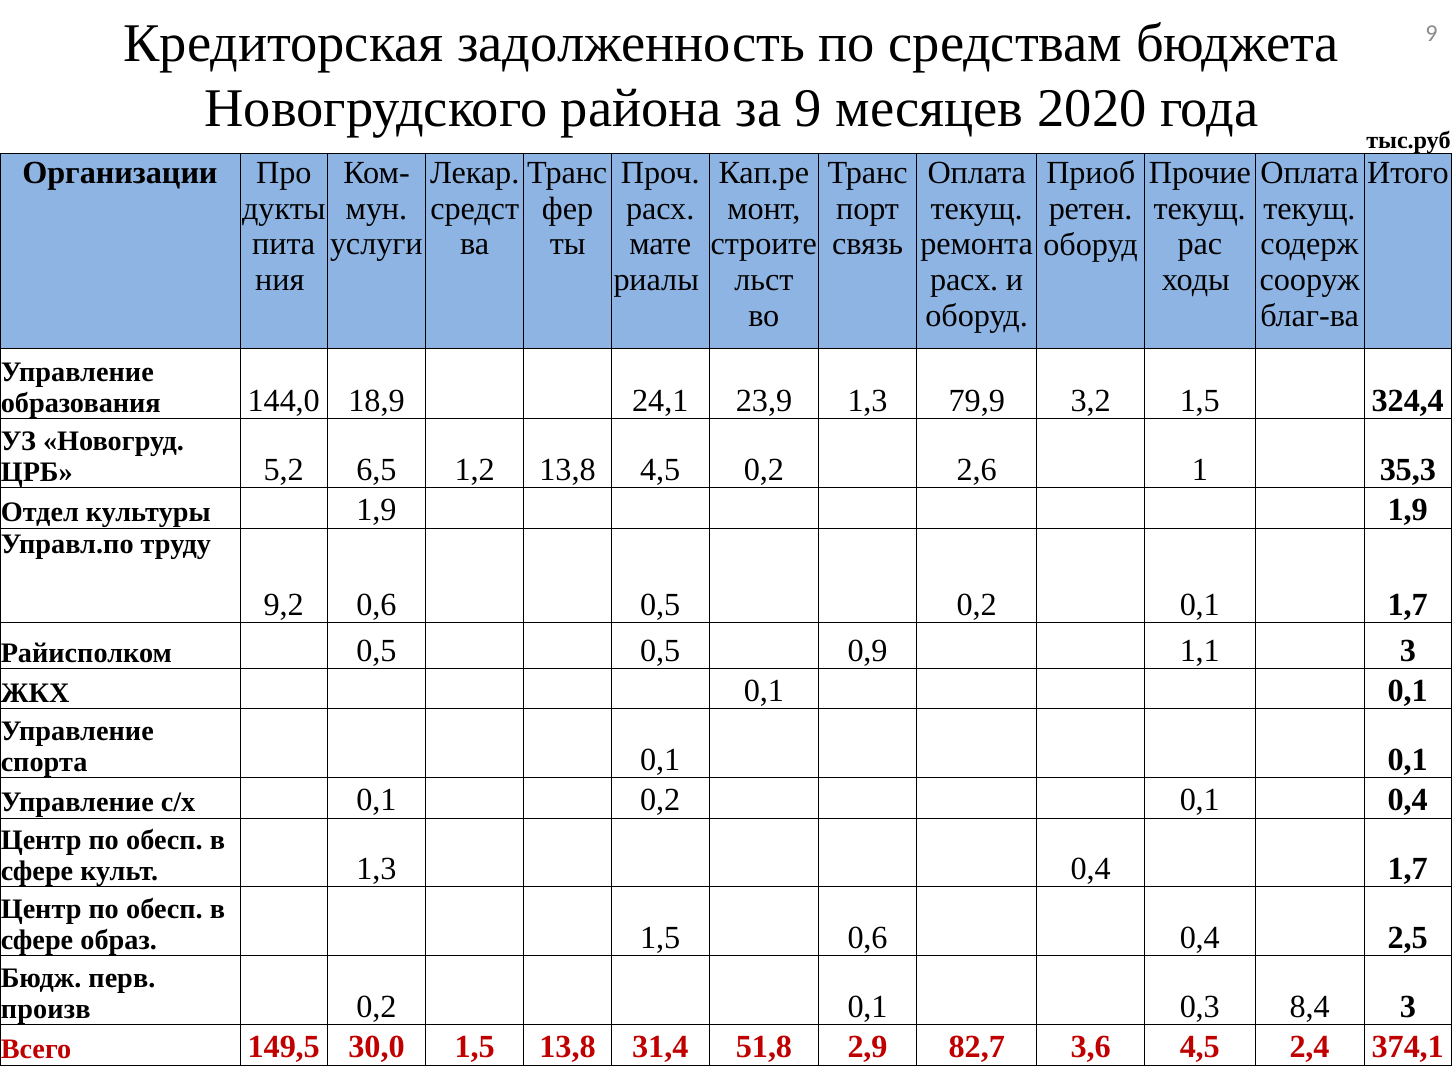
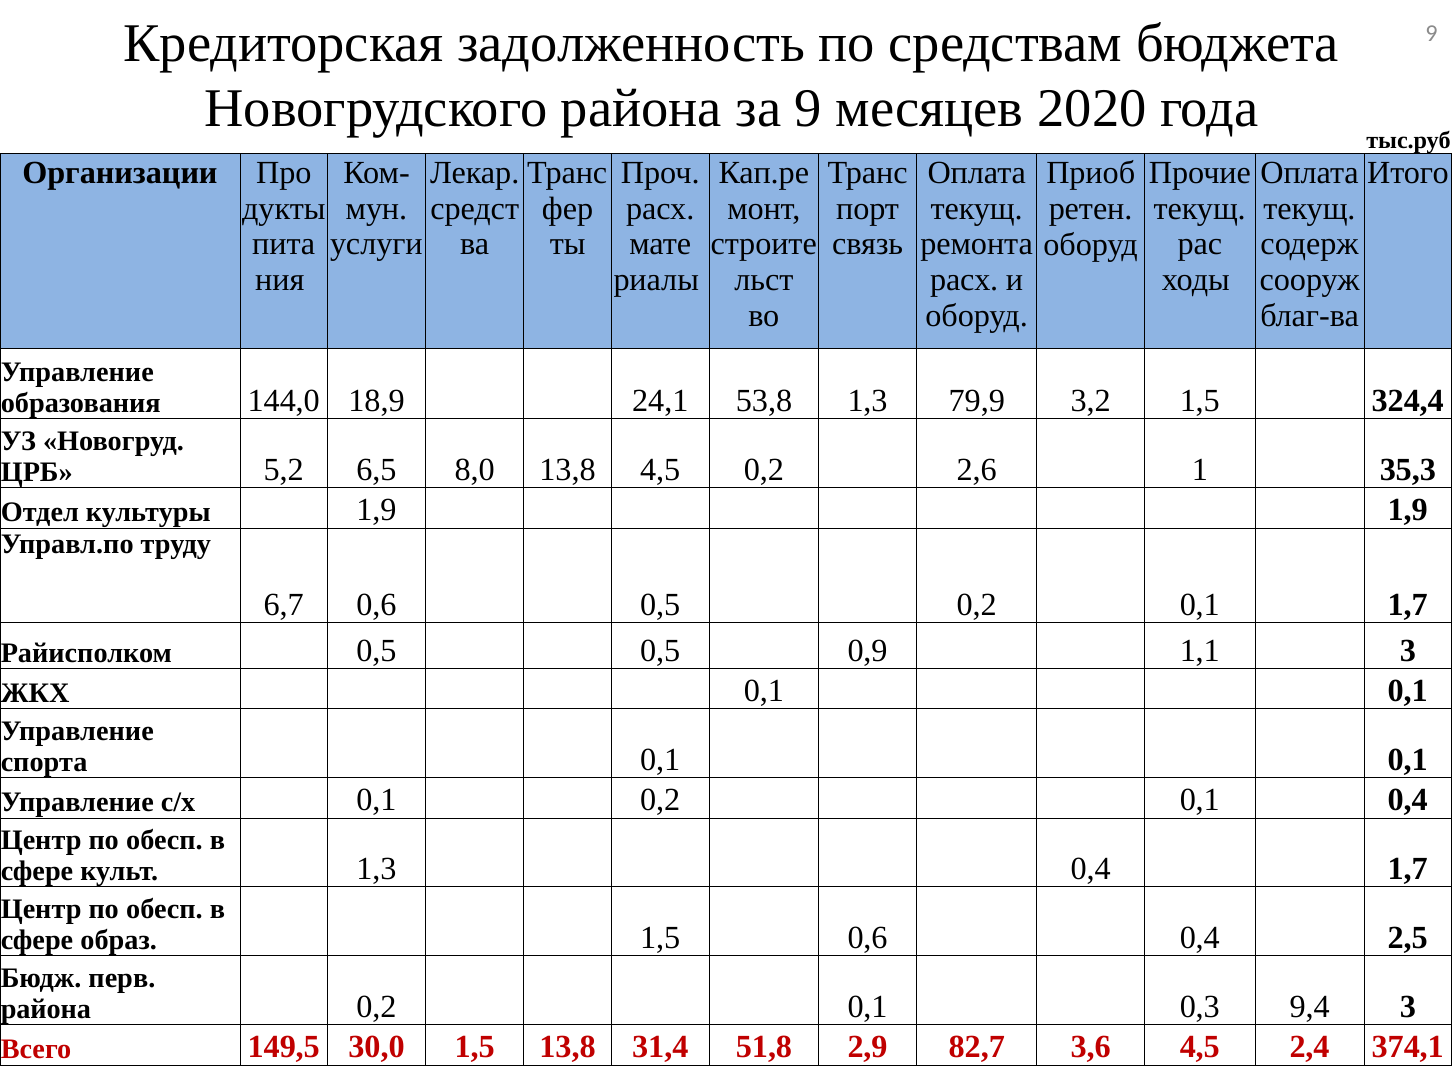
23,9: 23,9 -> 53,8
1,2: 1,2 -> 8,0
9,2: 9,2 -> 6,7
произв at (46, 1009): произв -> района
8,4: 8,4 -> 9,4
